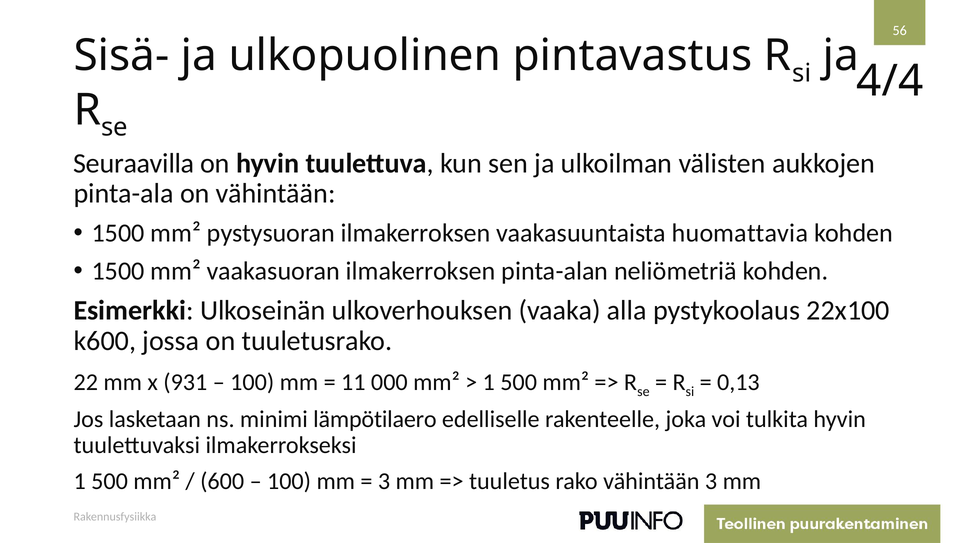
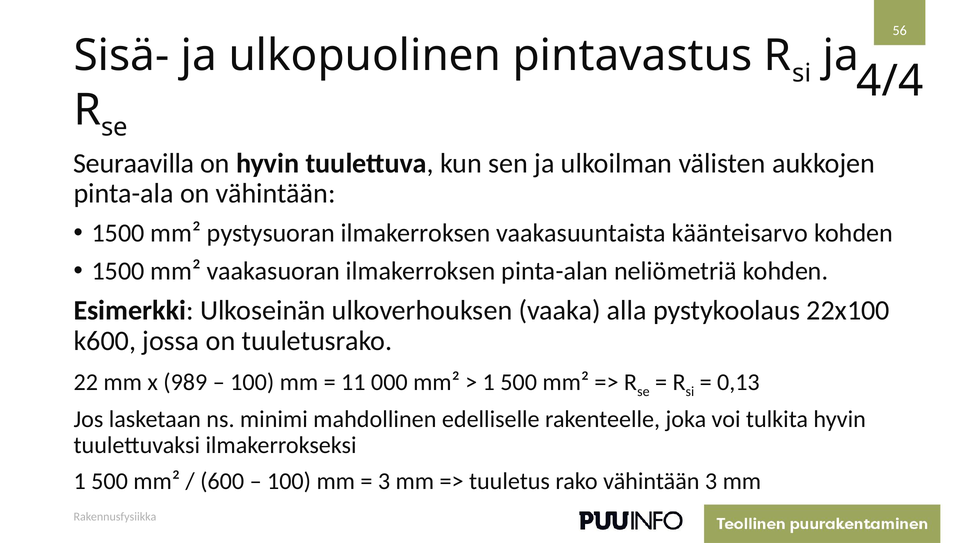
huomattavia: huomattavia -> käänteisarvo
931: 931 -> 989
lämpötilaero: lämpötilaero -> mahdollinen
